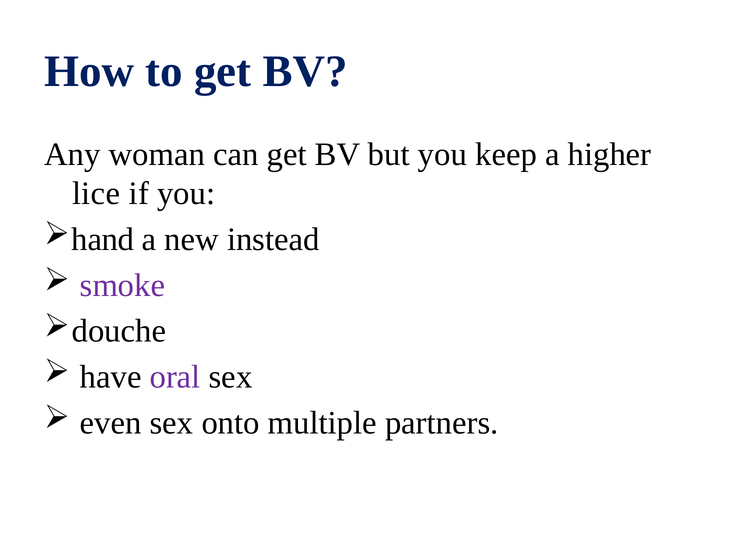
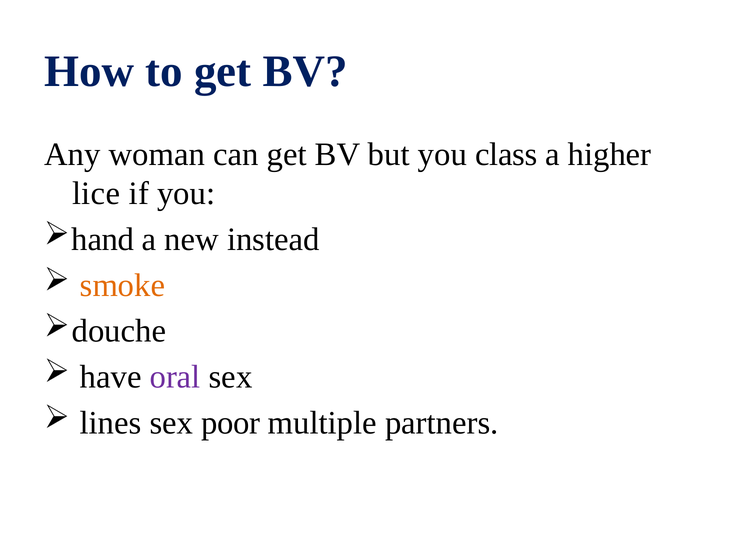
keep: keep -> class
smoke colour: purple -> orange
even: even -> lines
onto: onto -> poor
